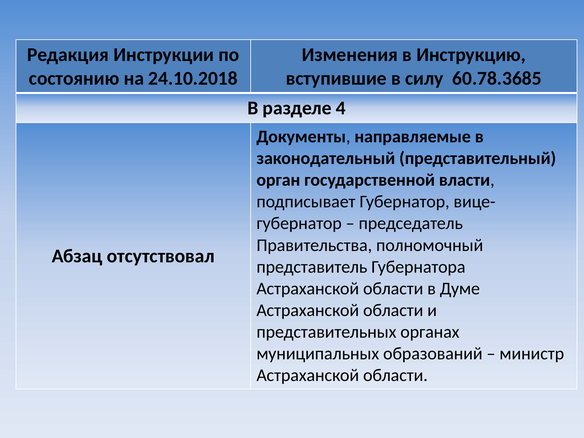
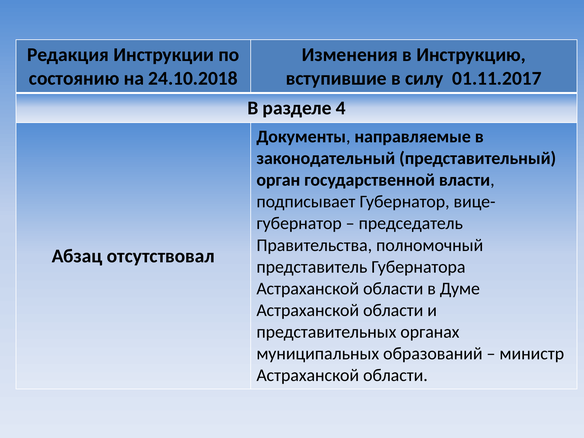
60.78.3685: 60.78.3685 -> 01.11.2017
